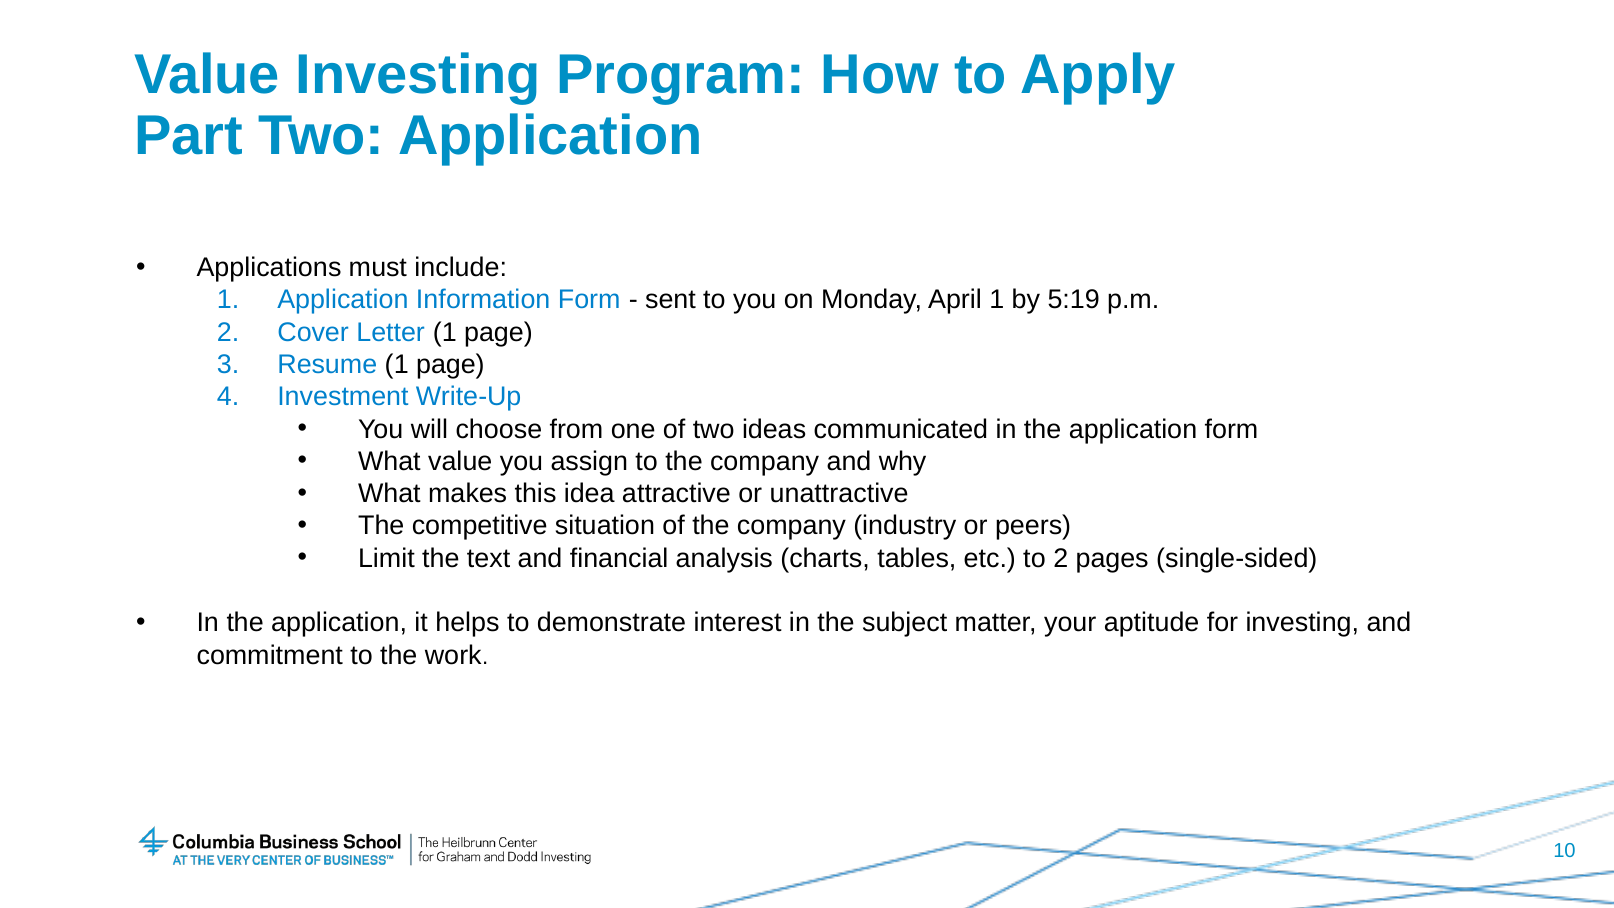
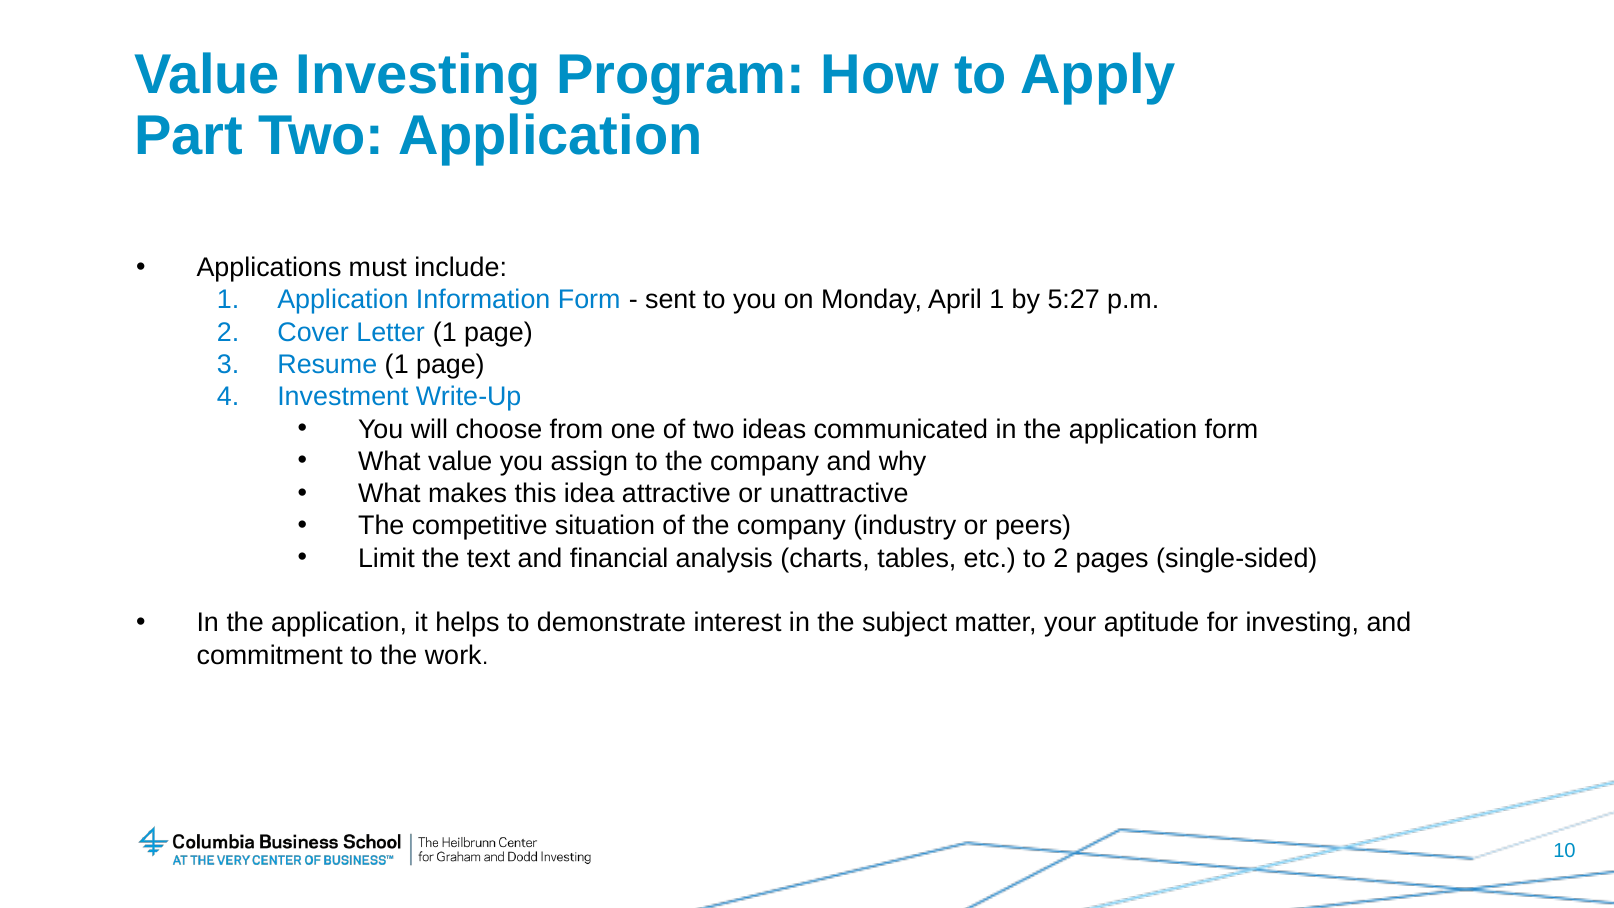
5:19: 5:19 -> 5:27
